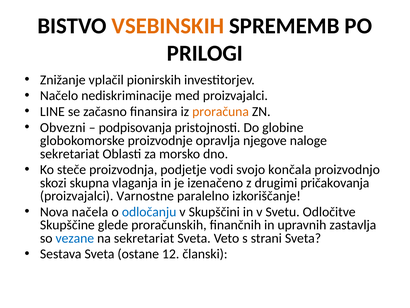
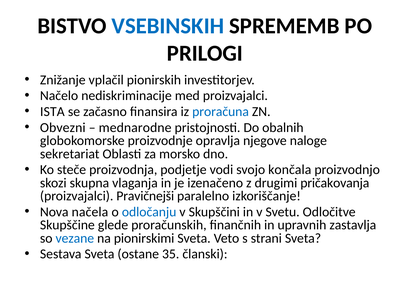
VSEBINSKIH colour: orange -> blue
LINE: LINE -> ISTA
proračuna colour: orange -> blue
podpisovanja: podpisovanja -> mednarodne
globine: globine -> obalnih
Varnostne: Varnostne -> Pravičnejši
na sekretariat: sekretariat -> pionirskimi
12: 12 -> 35
